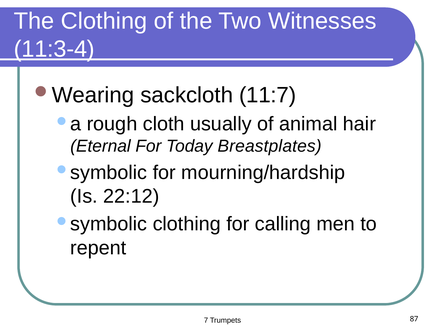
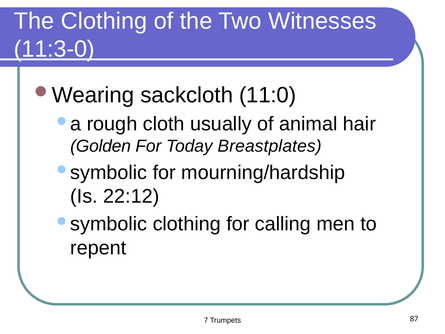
11:3-4: 11:3-4 -> 11:3-0
11:7: 11:7 -> 11:0
Eternal: Eternal -> Golden
